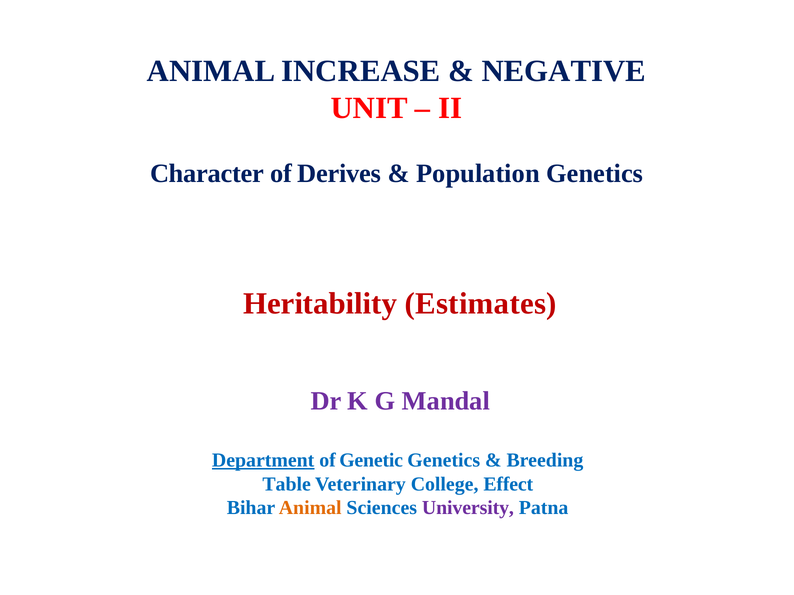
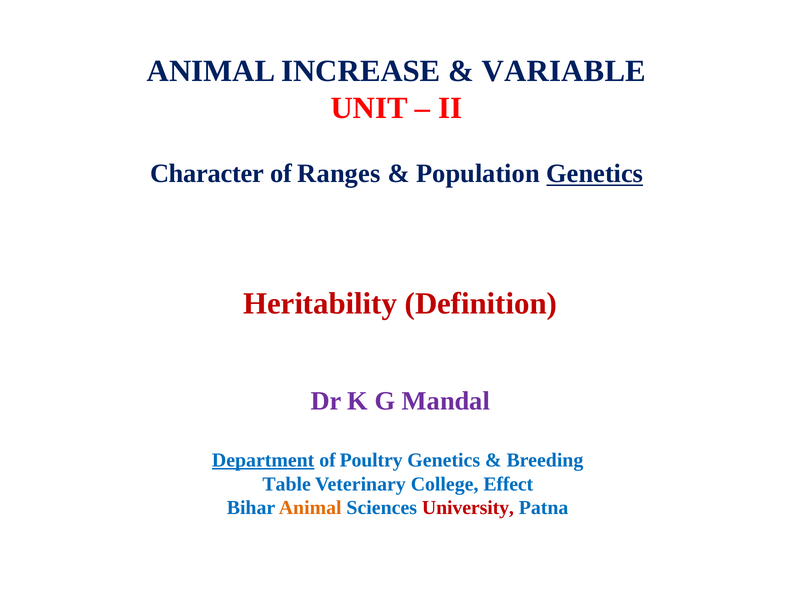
NEGATIVE: NEGATIVE -> VARIABLE
Derives: Derives -> Ranges
Genetics at (595, 174) underline: none -> present
Estimates: Estimates -> Definition
Genetic: Genetic -> Poultry
University colour: purple -> red
